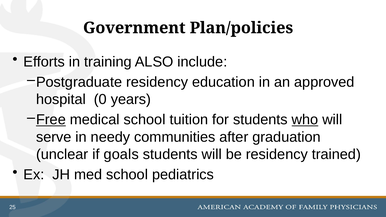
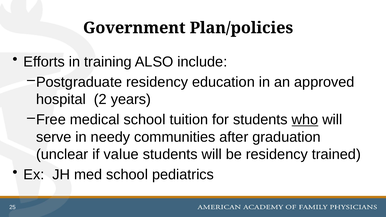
0: 0 -> 2
Free underline: present -> none
goals: goals -> value
